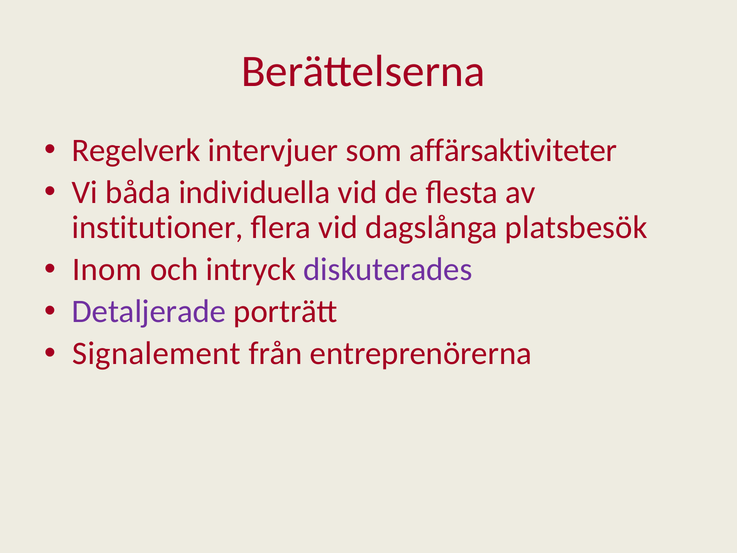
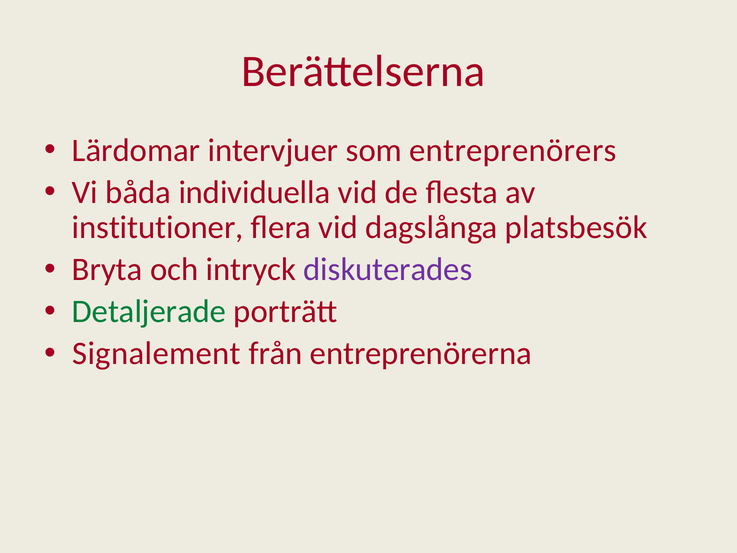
Regelverk: Regelverk -> Lärdomar
affärsaktiviteter: affärsaktiviteter -> entreprenörers
Inom: Inom -> Bryta
Detaljerade colour: purple -> green
